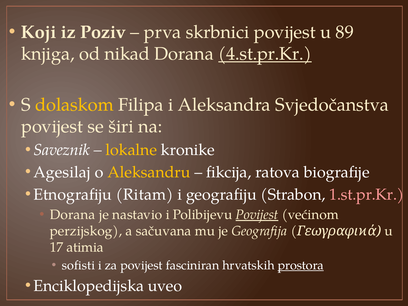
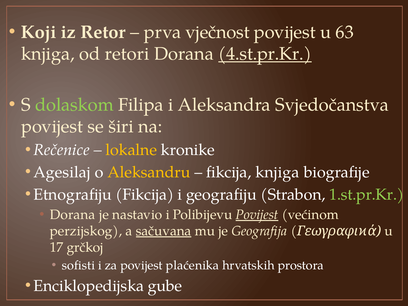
Poziv: Poziv -> Retor
skrbnici: skrbnici -> vječnost
89: 89 -> 63
nikad: nikad -> retori
dolaskom colour: yellow -> light green
Saveznik: Saveznik -> Rečenice
fikcija ratova: ratova -> knjiga
Etnografiju Ritam: Ritam -> Fikcija
1.st.pr.Kr colour: pink -> light green
sačuvana underline: none -> present
atimia: atimia -> grčkoj
fasciniran: fasciniran -> plaćenika
prostora underline: present -> none
uveo: uveo -> gube
